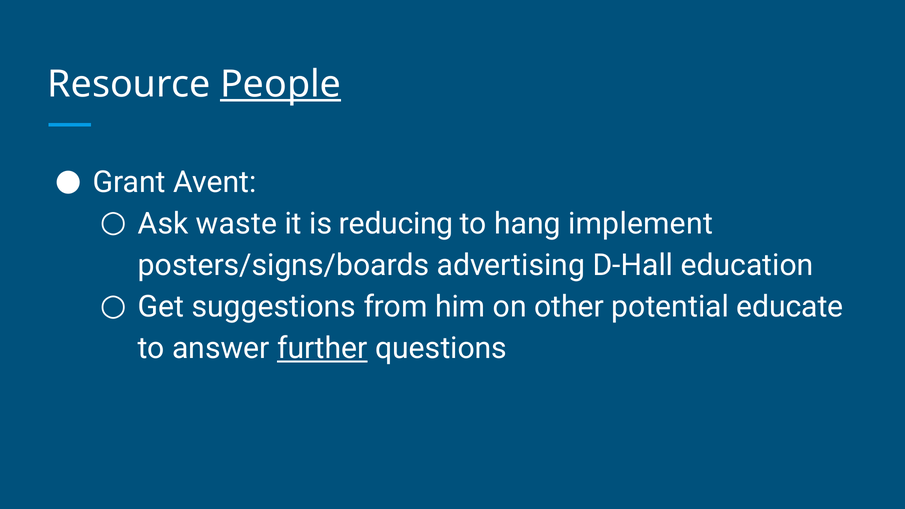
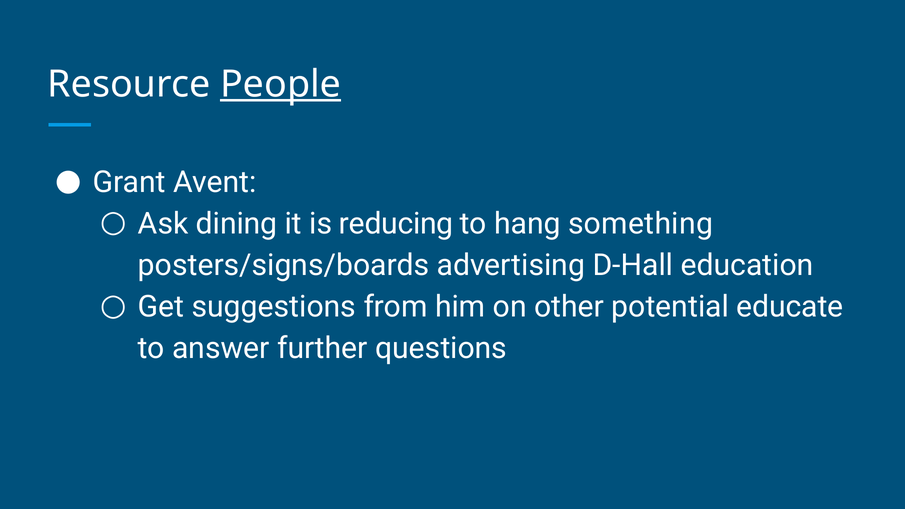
waste: waste -> dining
implement: implement -> something
further underline: present -> none
